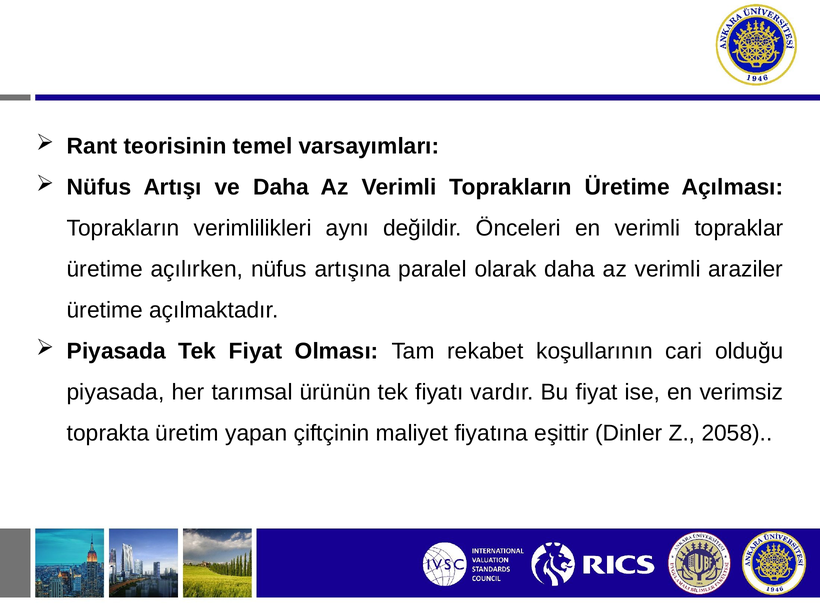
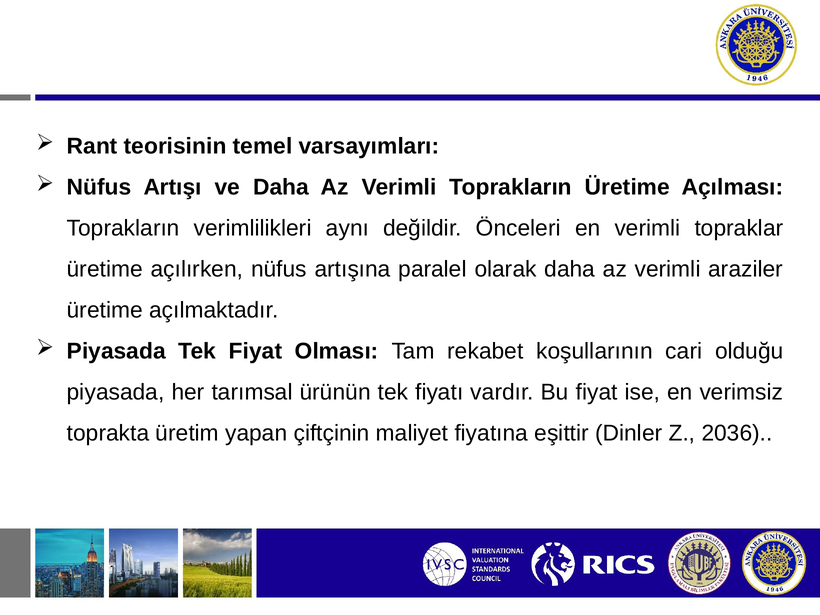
2058: 2058 -> 2036
